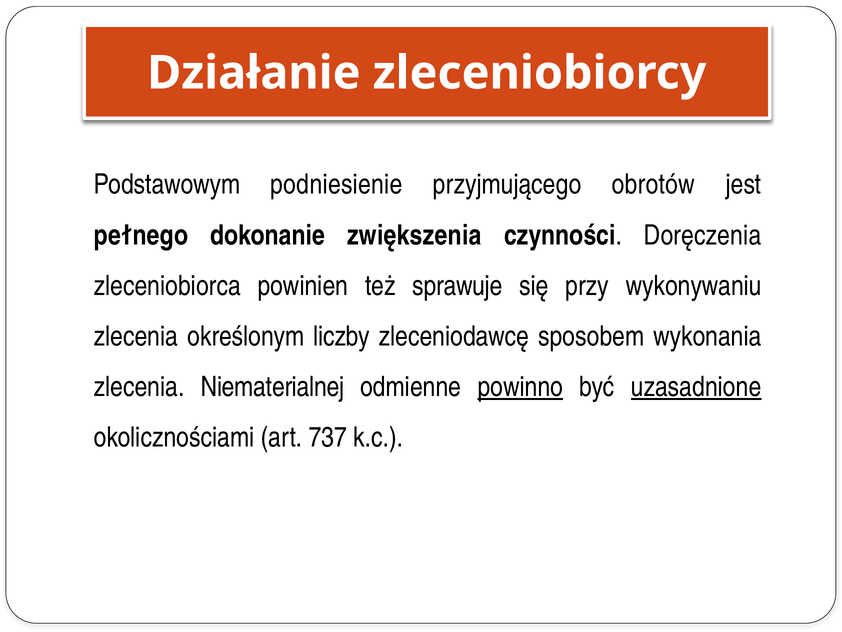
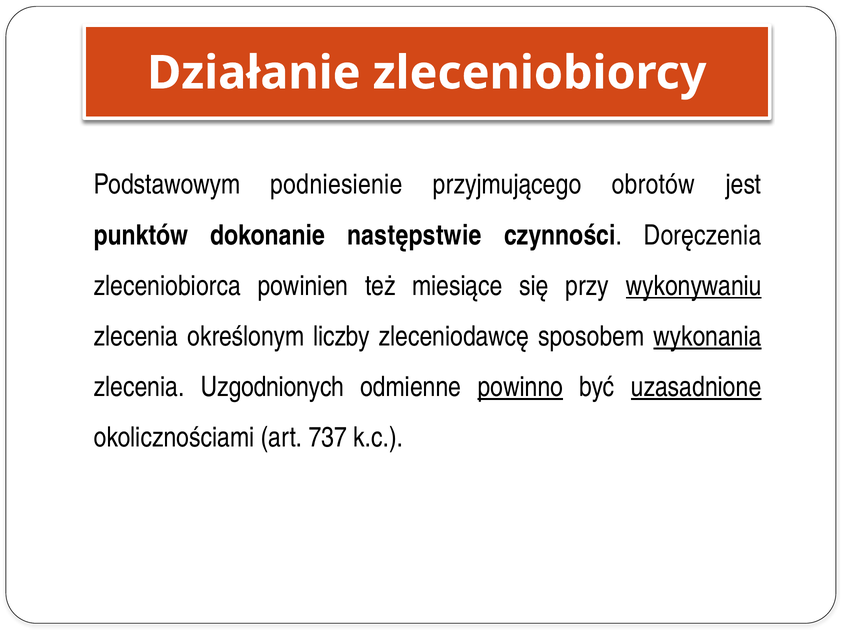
pełnego: pełnego -> punktów
zwiększenia: zwiększenia -> następstwie
sprawuje: sprawuje -> miesiące
wykonywaniu underline: none -> present
wykonania underline: none -> present
Niematerialnej: Niematerialnej -> Uzgodnionych
